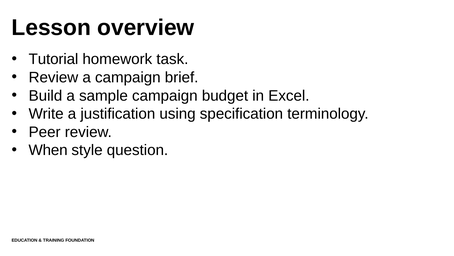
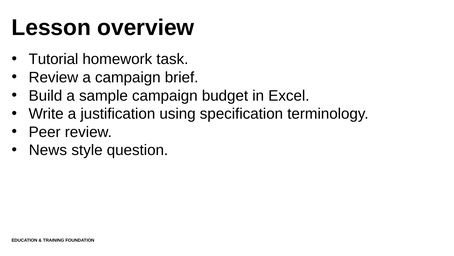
When: When -> News
